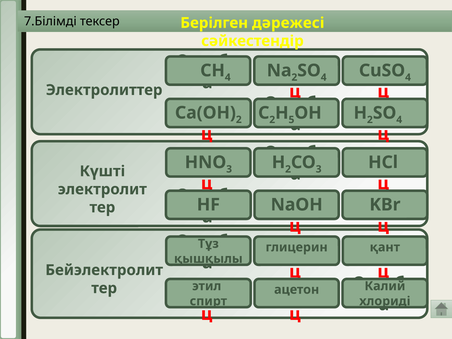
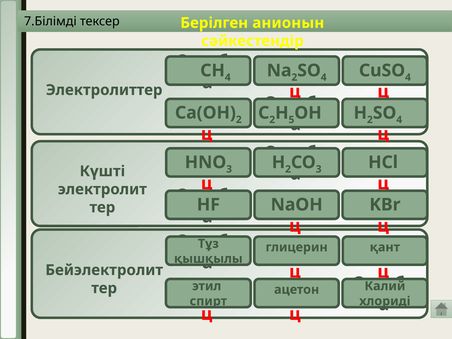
дәрежесі: дәрежесі -> анионын
